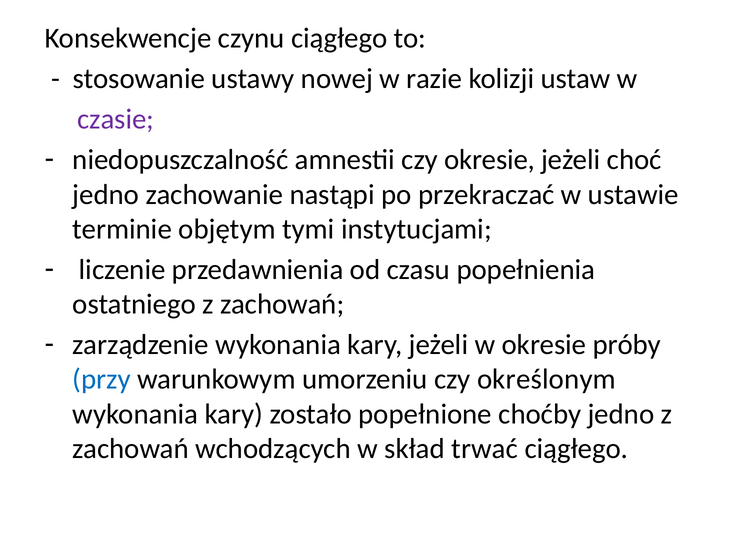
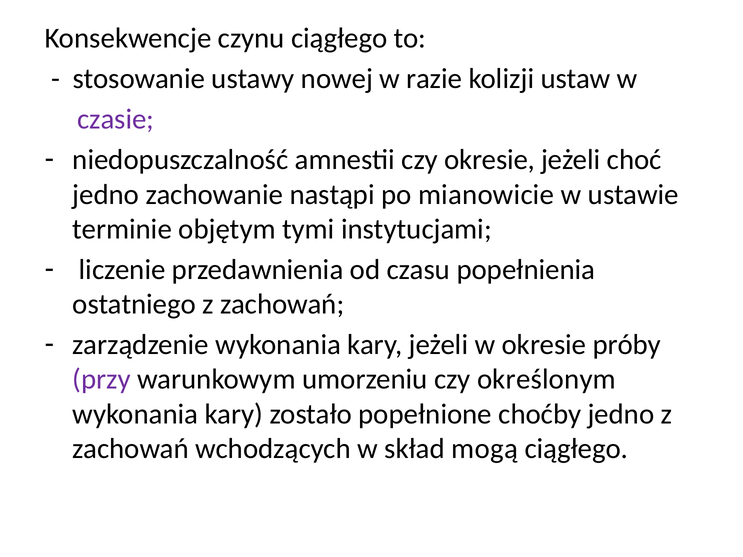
przekraczać: przekraczać -> mianowicie
przy colour: blue -> purple
trwać: trwać -> mogą
